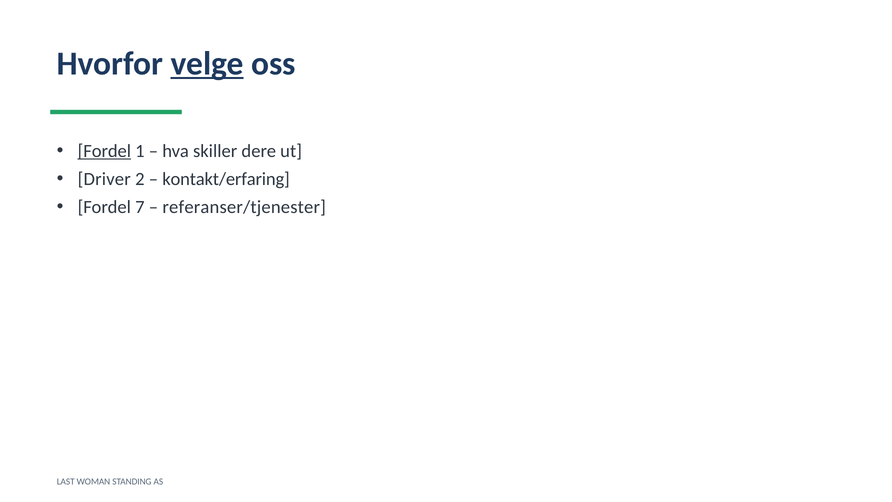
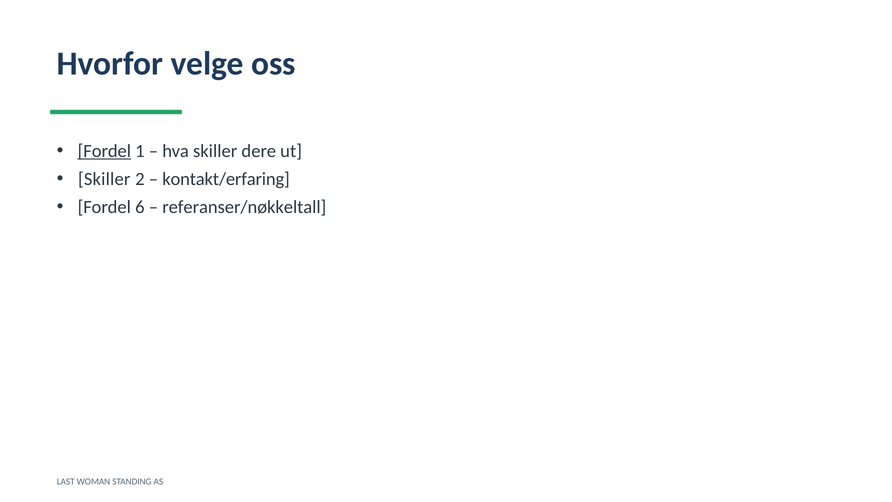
velge underline: present -> none
Driver at (104, 179): Driver -> Skiller
7: 7 -> 6
referanser/tjenester: referanser/tjenester -> referanser/nøkkeltall
